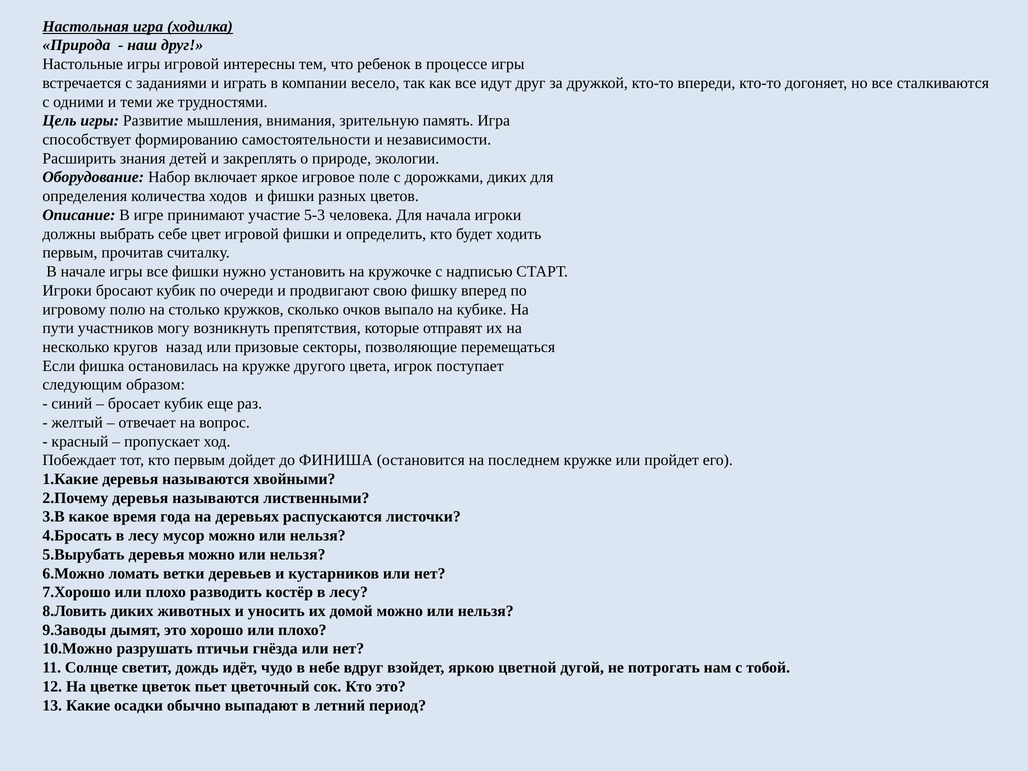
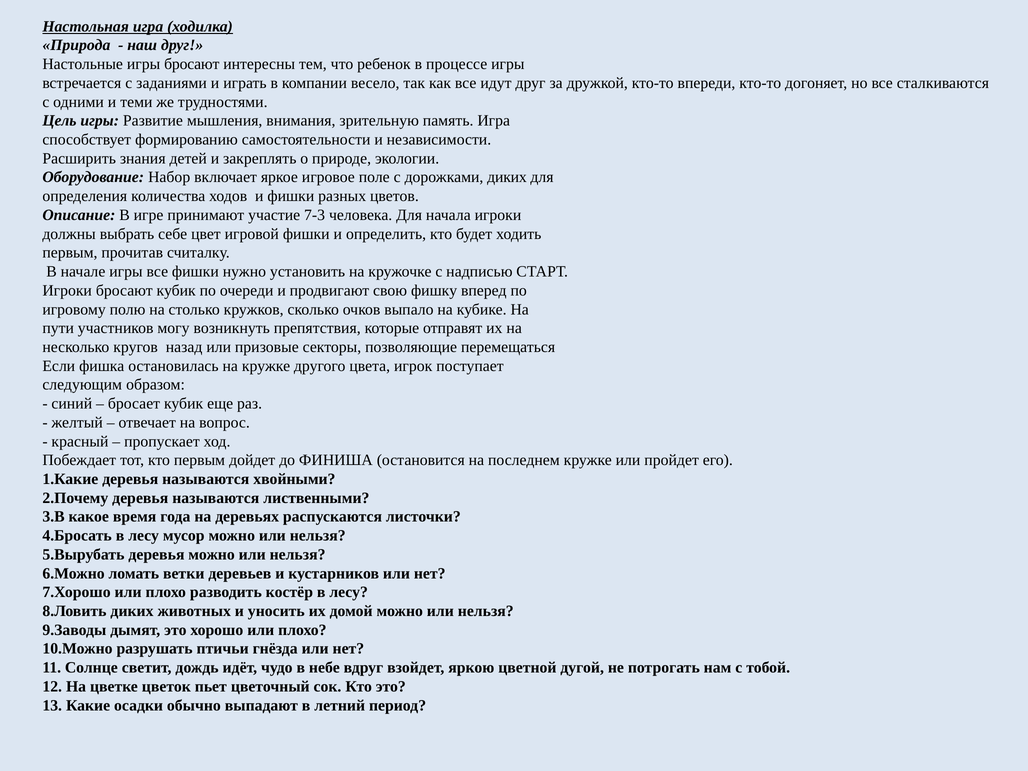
игры игровой: игровой -> бросают
5-3: 5-3 -> 7-3
